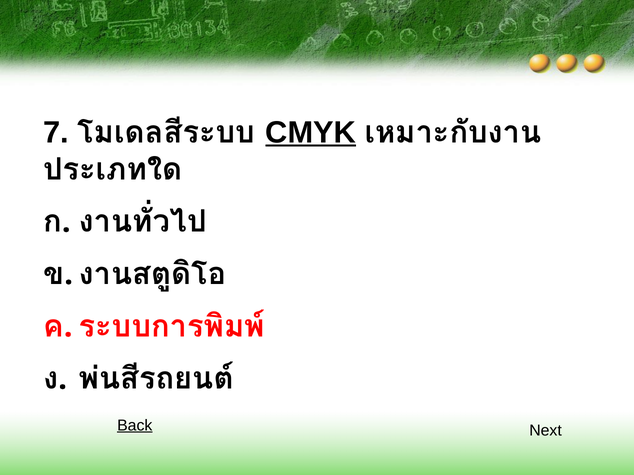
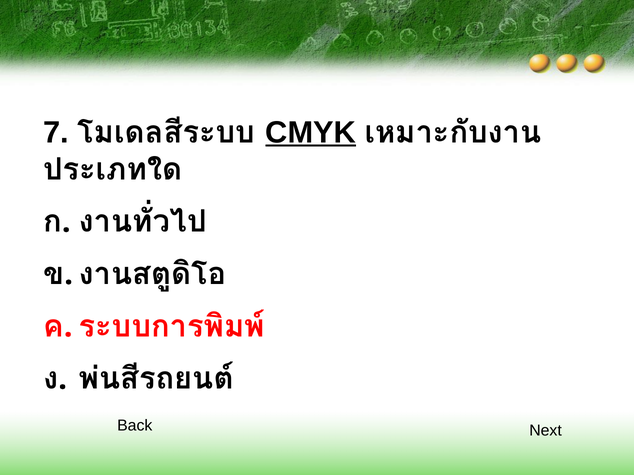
Back underline: present -> none
